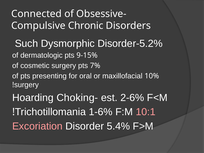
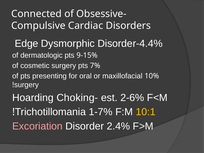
Chronic: Chronic -> Cardiac
Such: Such -> Edge
Disorder-5.2%: Disorder-5.2% -> Disorder-4.4%
1-6%: 1-6% -> 1-7%
10:1 colour: pink -> yellow
5.4%: 5.4% -> 2.4%
